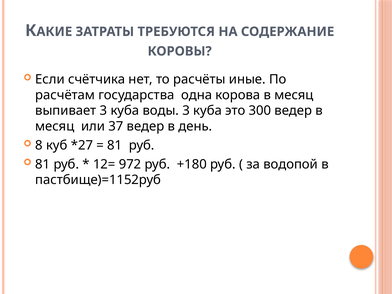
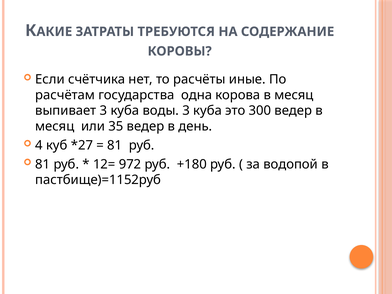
37: 37 -> 35
8: 8 -> 4
